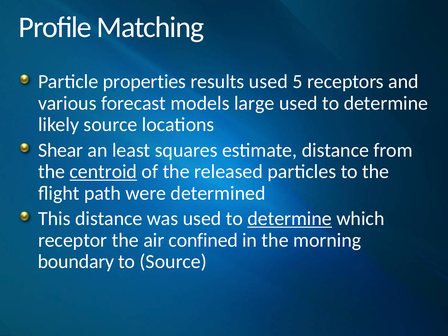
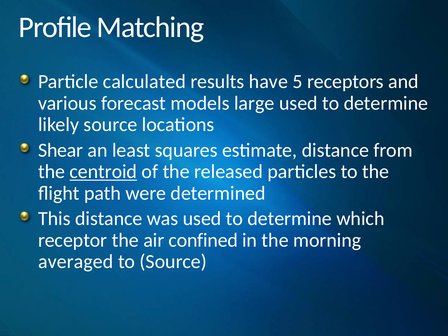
properties: properties -> calculated
results used: used -> have
determine at (290, 219) underline: present -> none
boundary: boundary -> averaged
